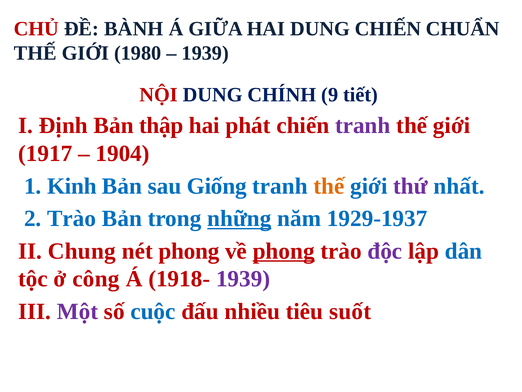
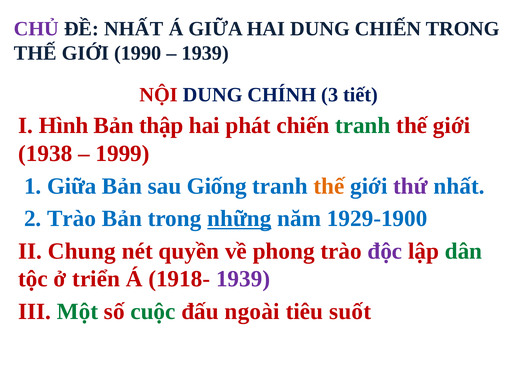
CHỦ colour: red -> purple
ĐỀ BÀNH: BÀNH -> NHẤT
CHIẾN CHUẨN: CHUẨN -> TRONG
1980: 1980 -> 1990
9: 9 -> 3
Định: Định -> Hình
tranh at (363, 125) colour: purple -> green
1917: 1917 -> 1938
1904: 1904 -> 1999
1 Kinh: Kinh -> Giữa
1929-1937: 1929-1937 -> 1929-1900
nét phong: phong -> quyền
phong at (284, 251) underline: present -> none
dân colour: blue -> green
công: công -> triển
Một colour: purple -> green
cuộc colour: blue -> green
nhiều: nhiều -> ngoài
